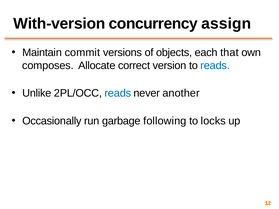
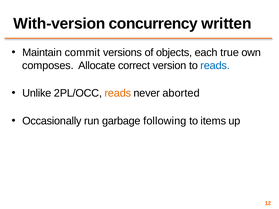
assign: assign -> written
that: that -> true
reads at (118, 93) colour: blue -> orange
another: another -> aborted
locks: locks -> items
